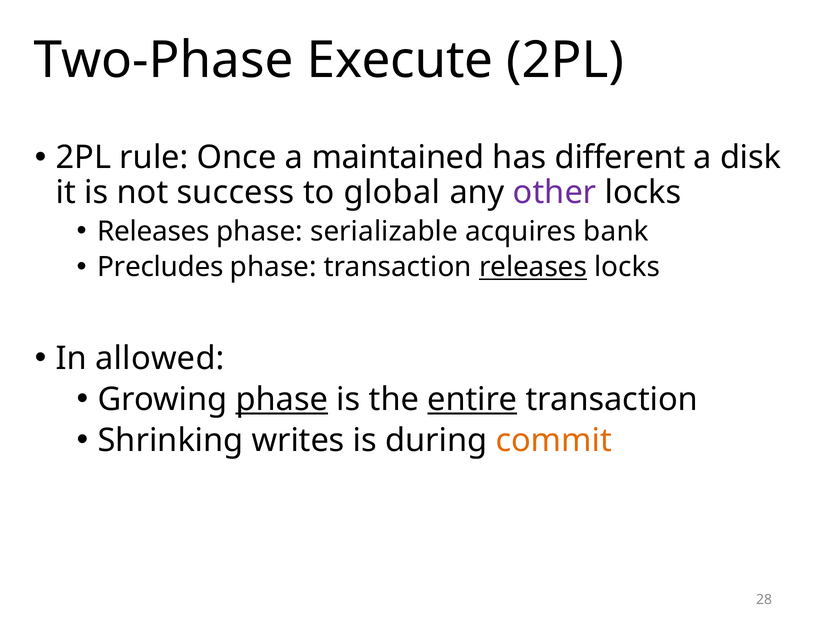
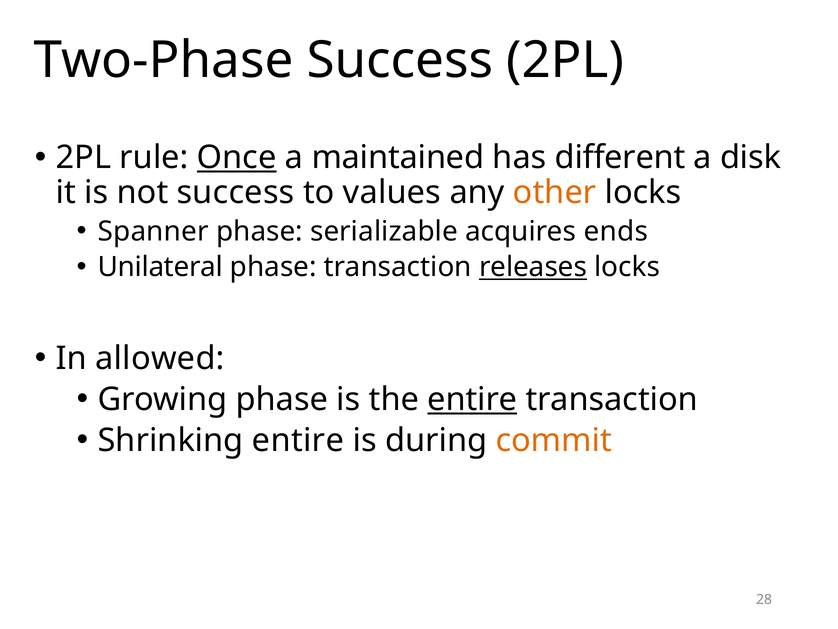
Two-Phase Execute: Execute -> Success
Once underline: none -> present
global: global -> values
other colour: purple -> orange
Releases at (153, 231): Releases -> Spanner
bank: bank -> ends
Precludes: Precludes -> Unilateral
phase at (282, 399) underline: present -> none
Shrinking writes: writes -> entire
